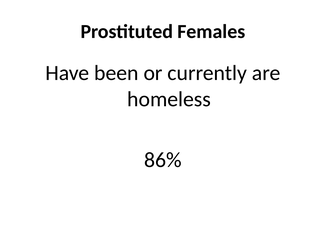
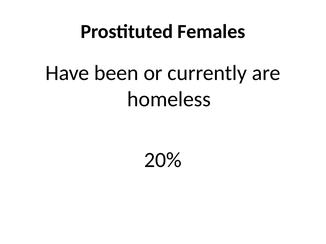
86%: 86% -> 20%
